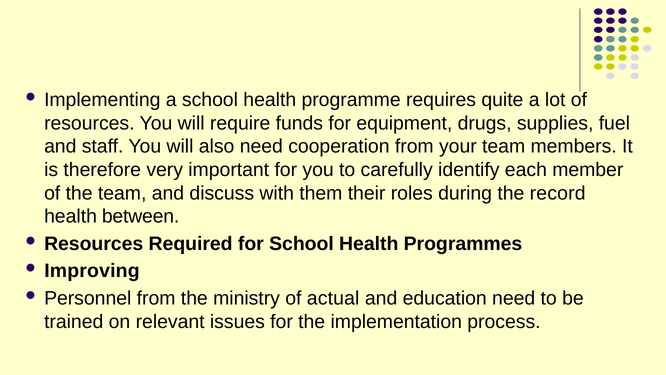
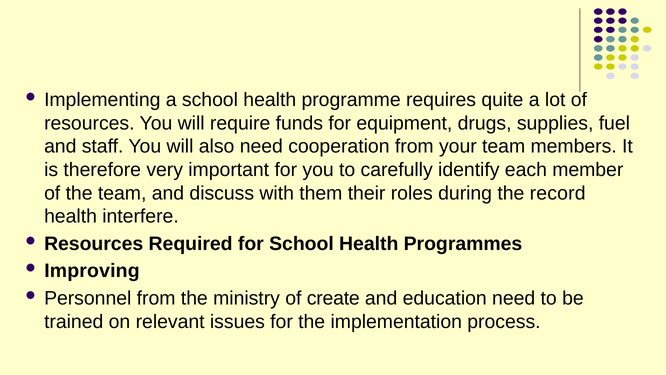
between: between -> interfere
actual: actual -> create
